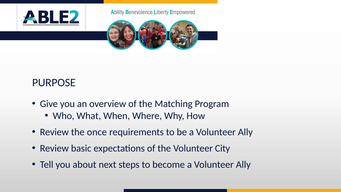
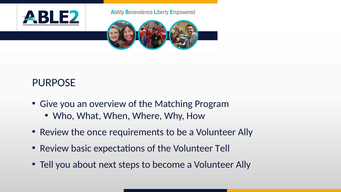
Volunteer City: City -> Tell
